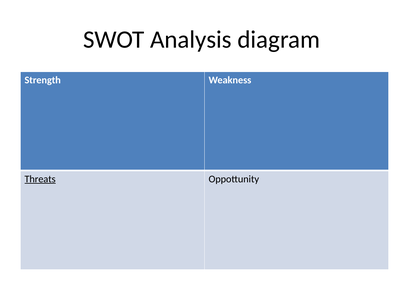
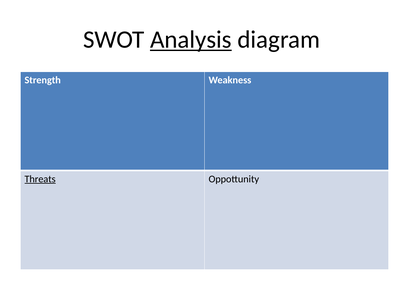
Analysis underline: none -> present
